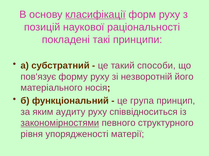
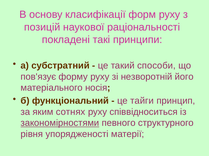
класифікації underline: present -> none
група: група -> тайги
аудиту: аудиту -> сотнях
